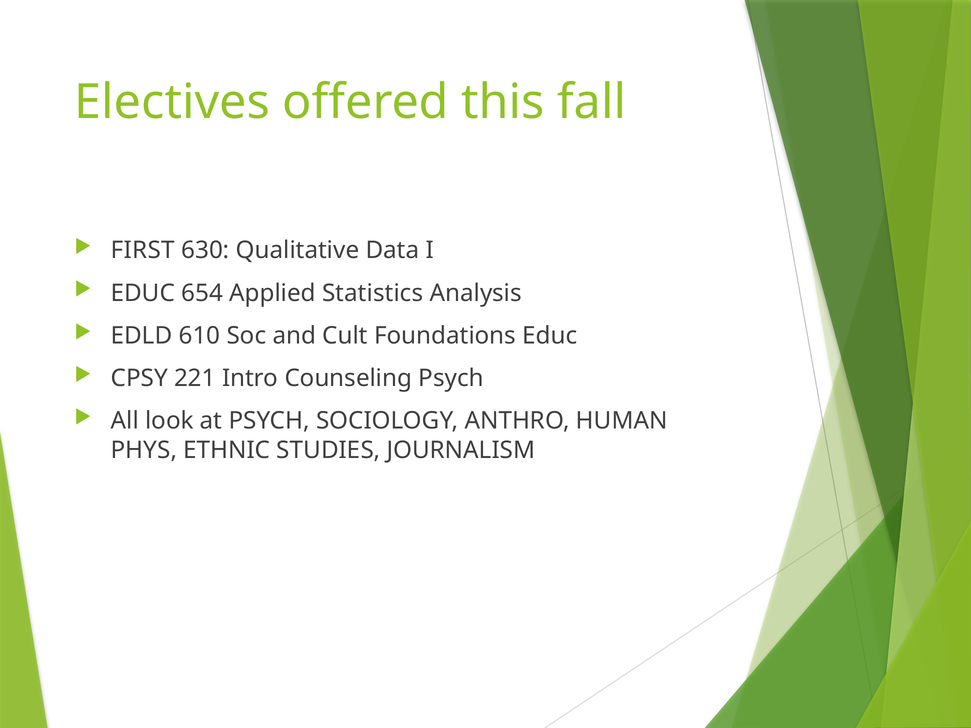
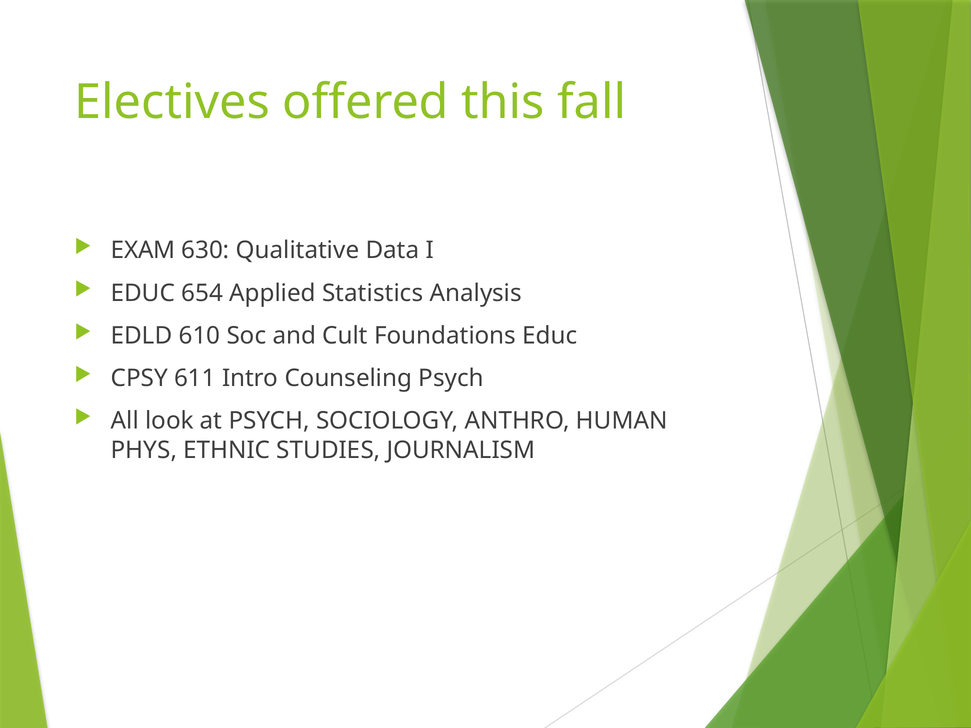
FIRST: FIRST -> EXAM
221: 221 -> 611
